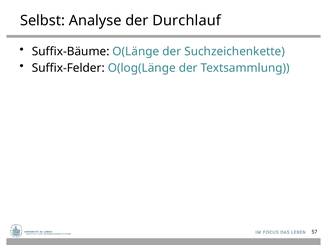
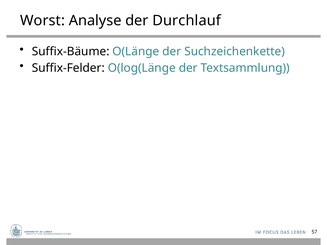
Selbst: Selbst -> Worst
